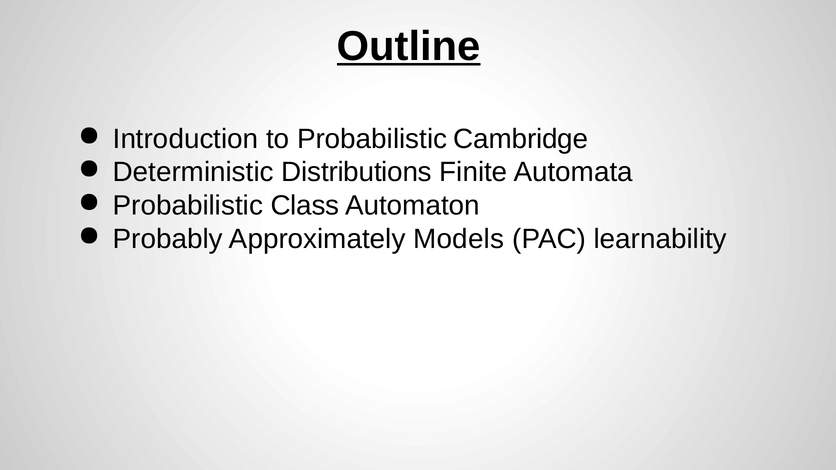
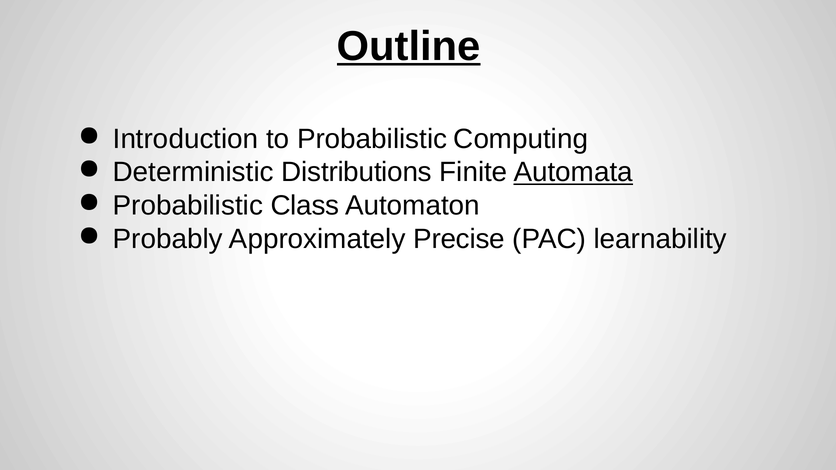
Cambridge: Cambridge -> Computing
Automata underline: none -> present
Models: Models -> Precise
